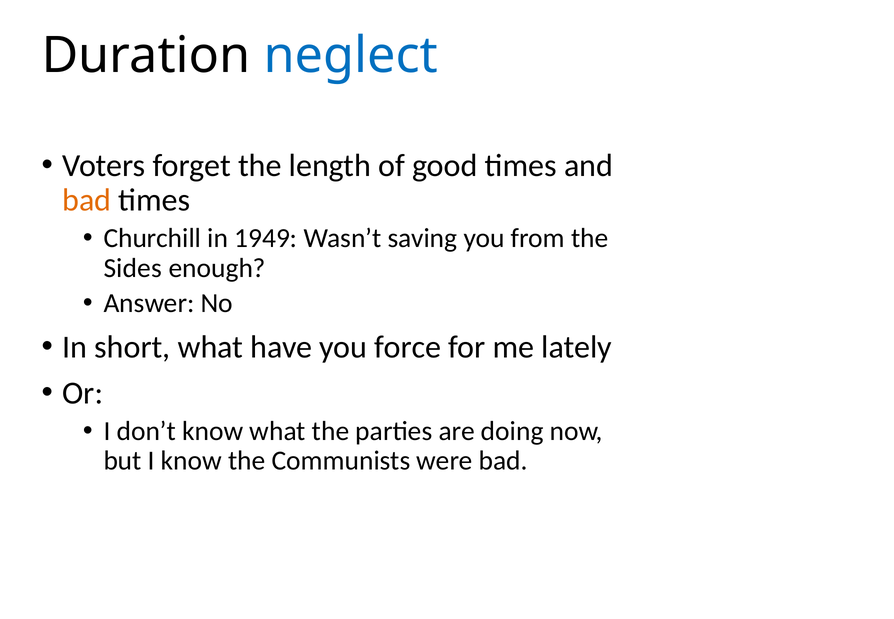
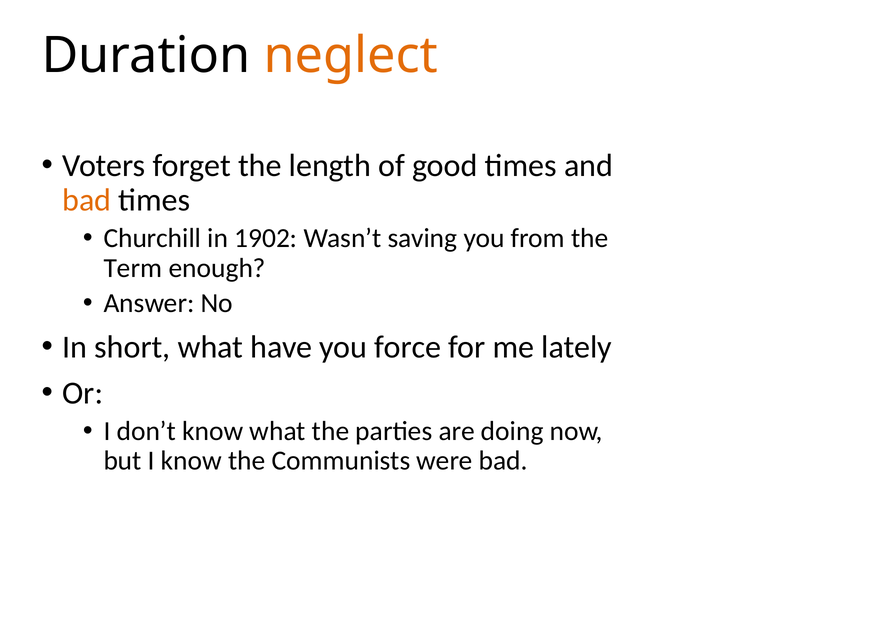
neglect colour: blue -> orange
1949: 1949 -> 1902
Sides: Sides -> Term
